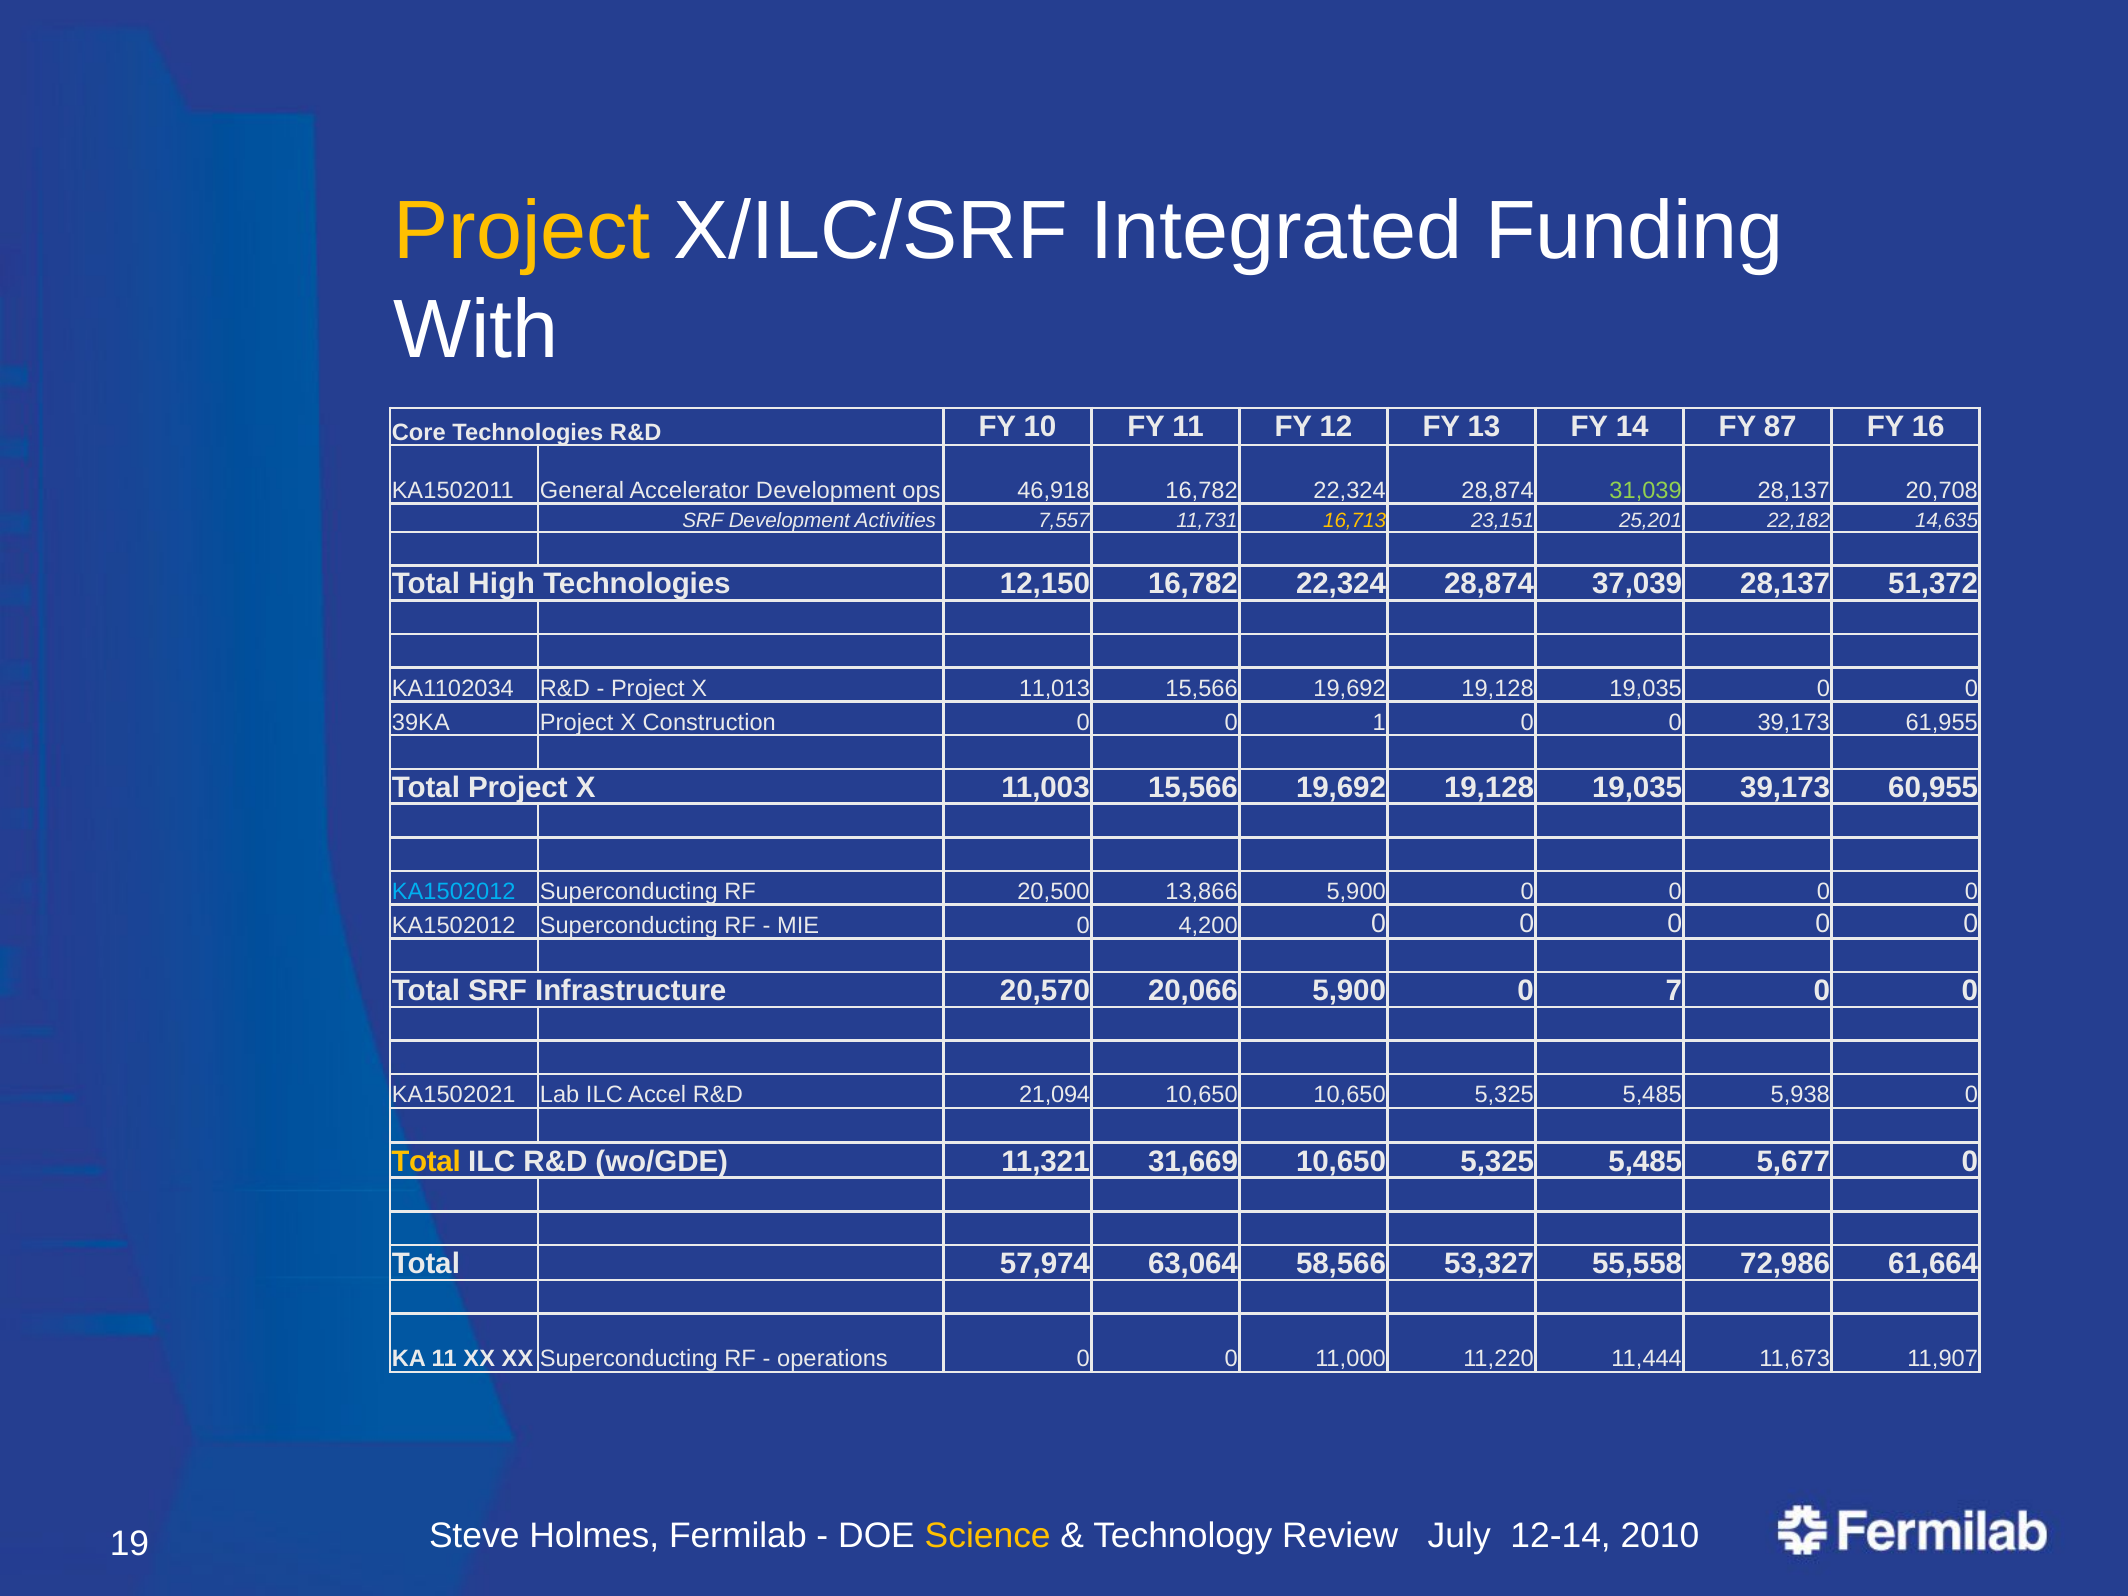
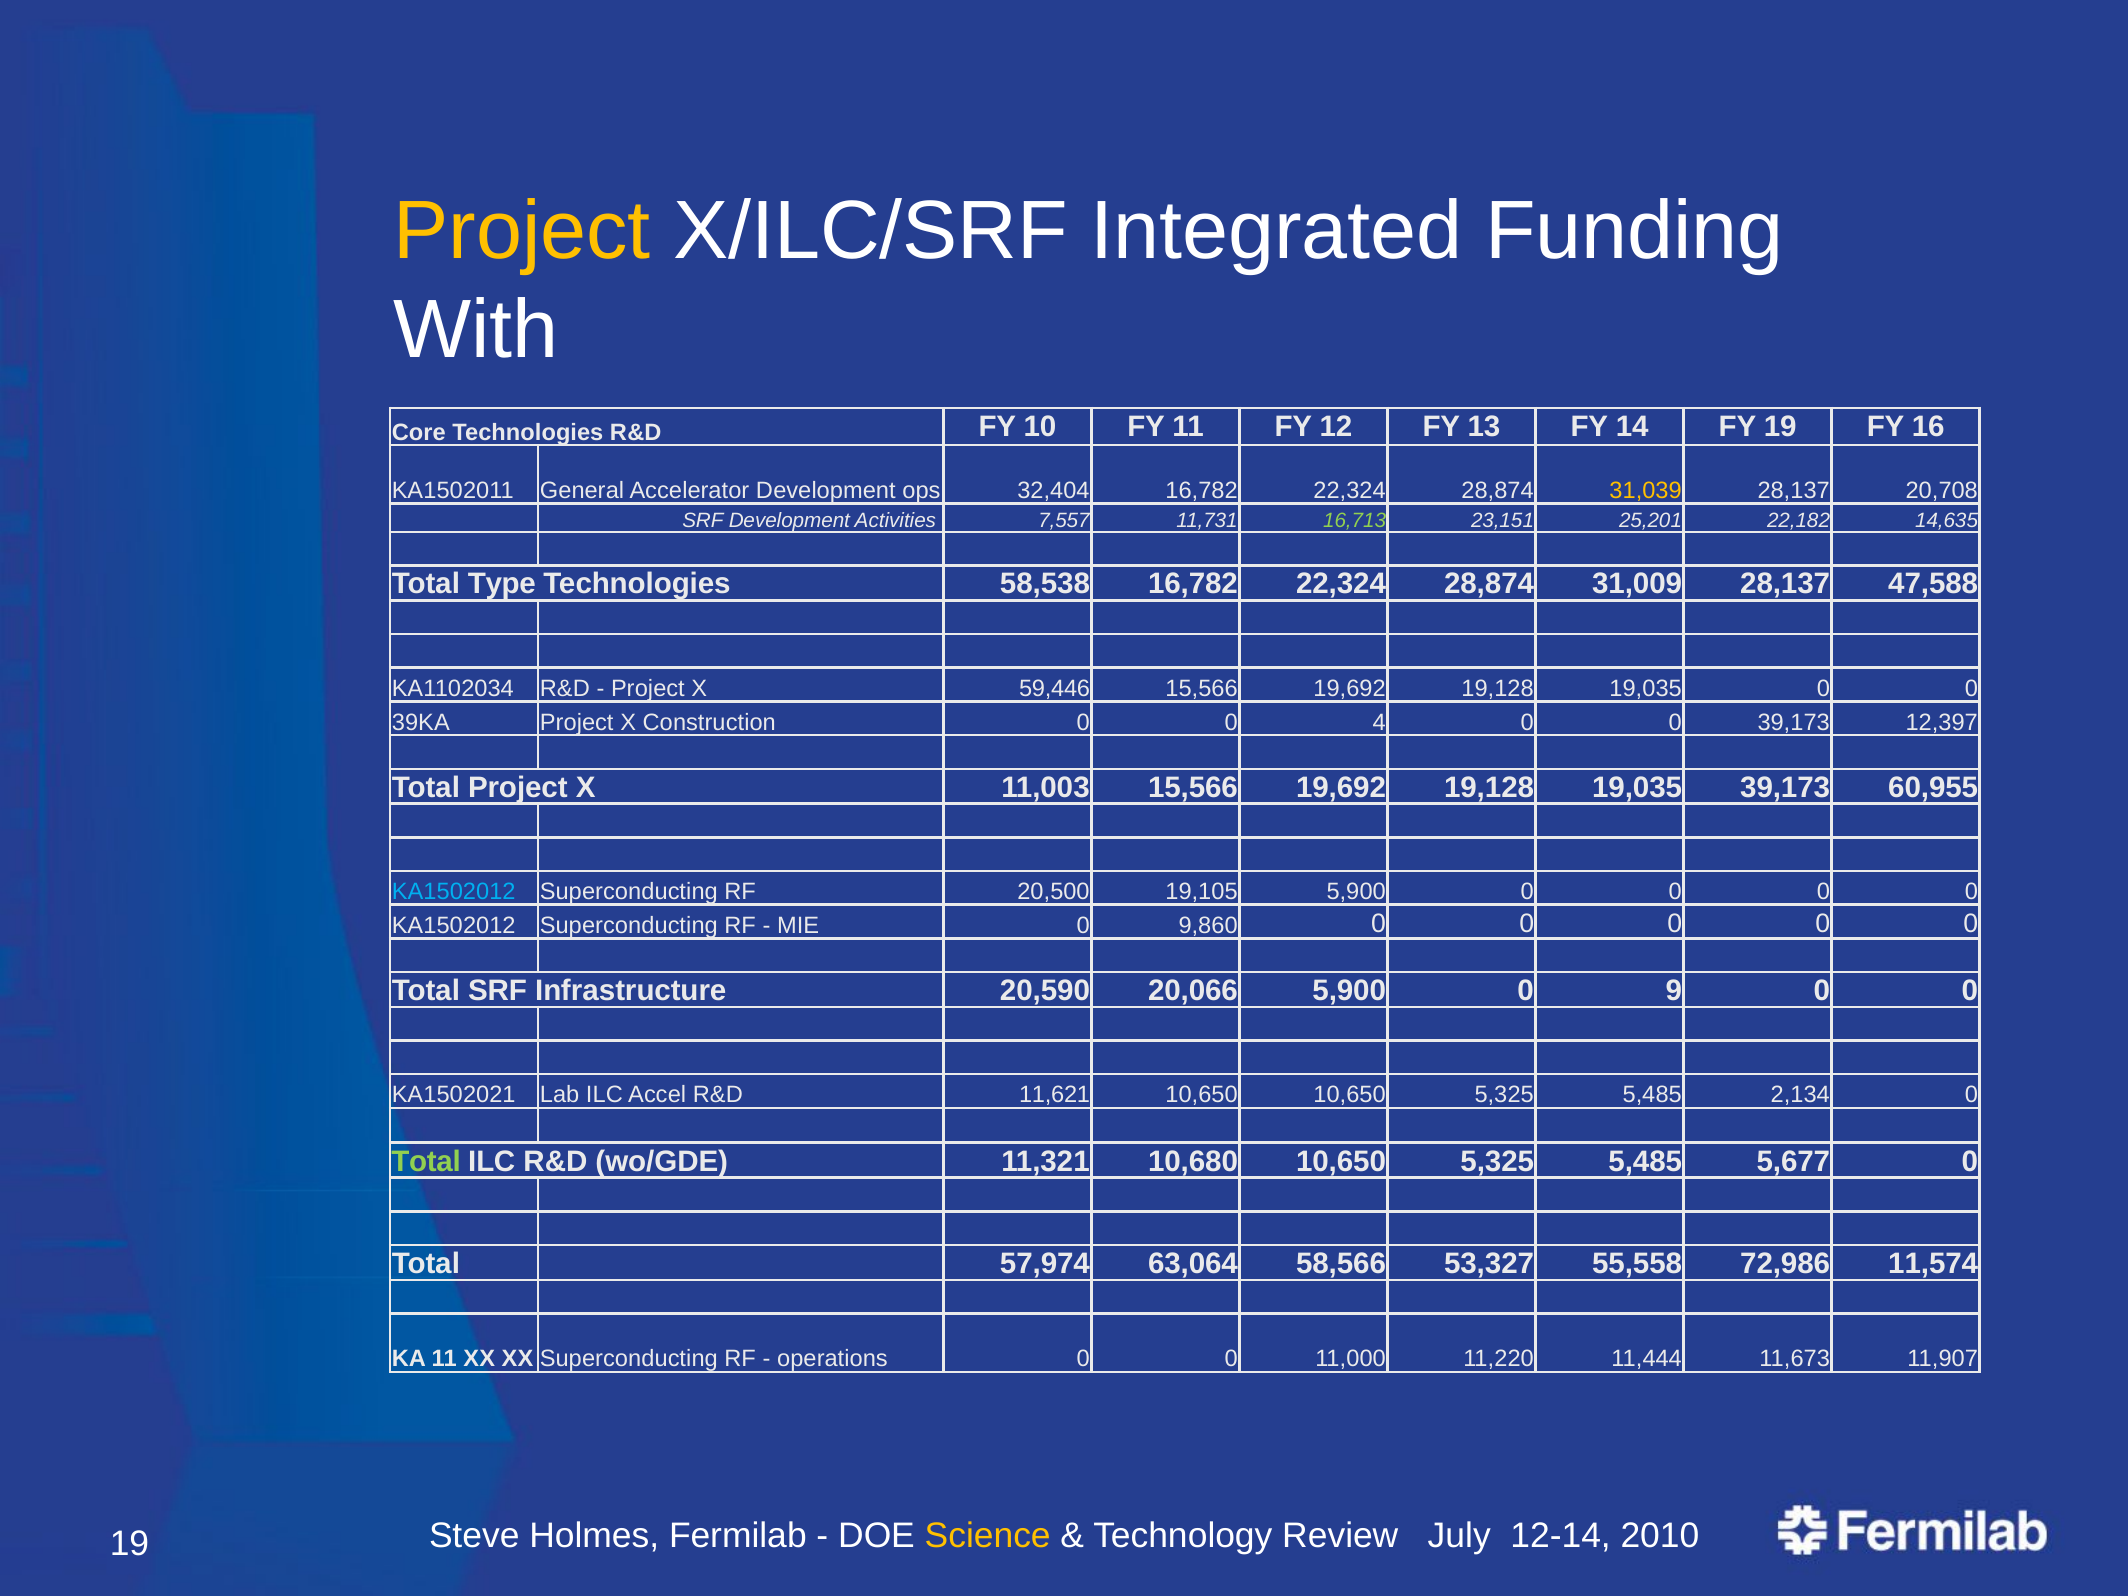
FY 87: 87 -> 19
46,918: 46,918 -> 32,404
31,039 colour: light green -> yellow
16,713 colour: yellow -> light green
High: High -> Type
12,150: 12,150 -> 58,538
37,039: 37,039 -> 31,009
51,372: 51,372 -> 47,588
11,013: 11,013 -> 59,446
1: 1 -> 4
61,955: 61,955 -> 12,397
13,866: 13,866 -> 19,105
4,200: 4,200 -> 9,860
20,570: 20,570 -> 20,590
7: 7 -> 9
21,094: 21,094 -> 11,621
5,938: 5,938 -> 2,134
Total at (426, 1161) colour: yellow -> light green
31,669: 31,669 -> 10,680
61,664: 61,664 -> 11,574
